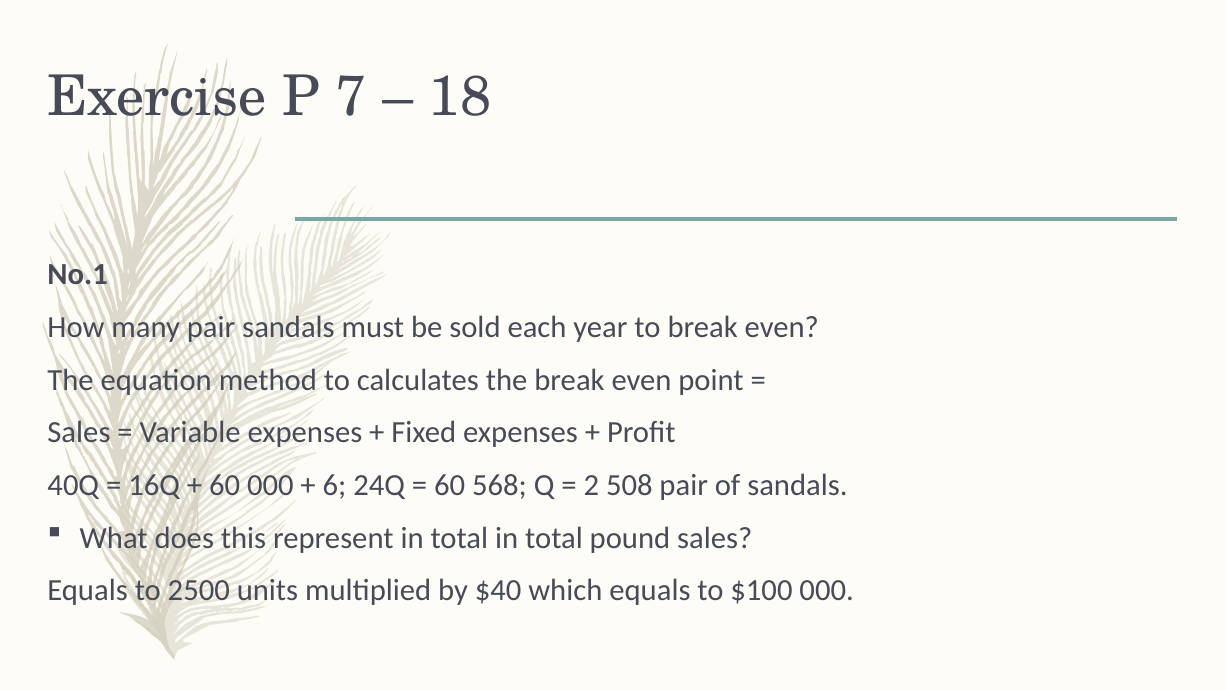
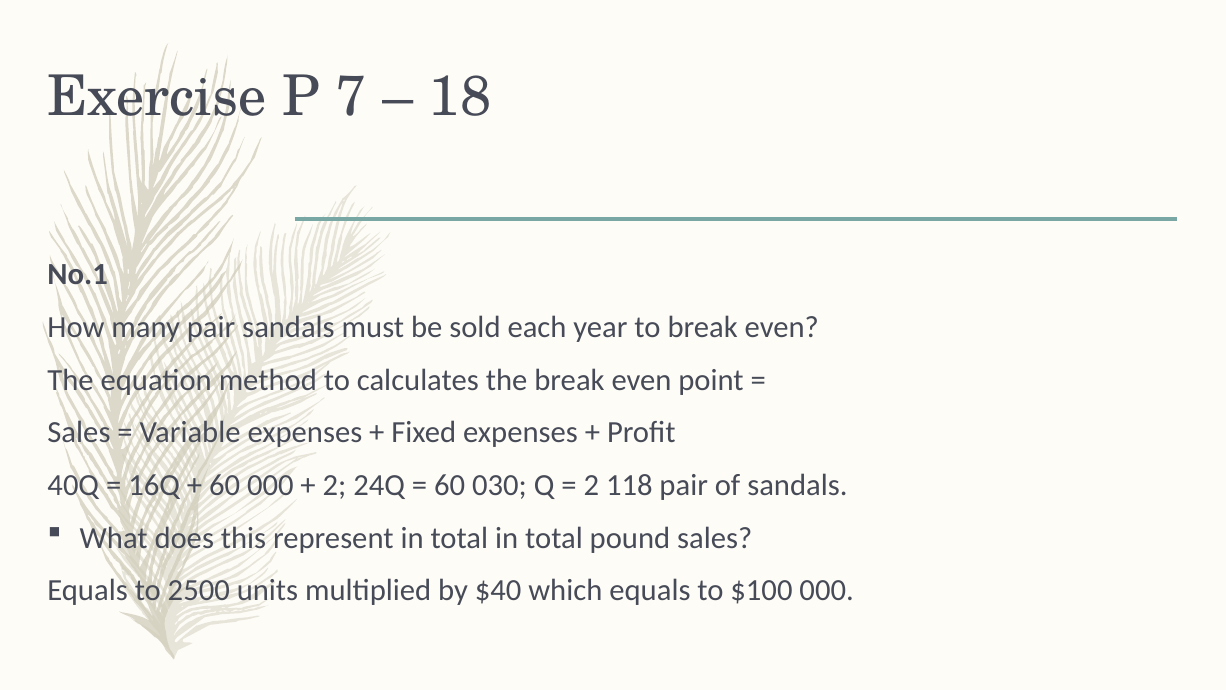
6 at (335, 485): 6 -> 2
568: 568 -> 030
508: 508 -> 118
